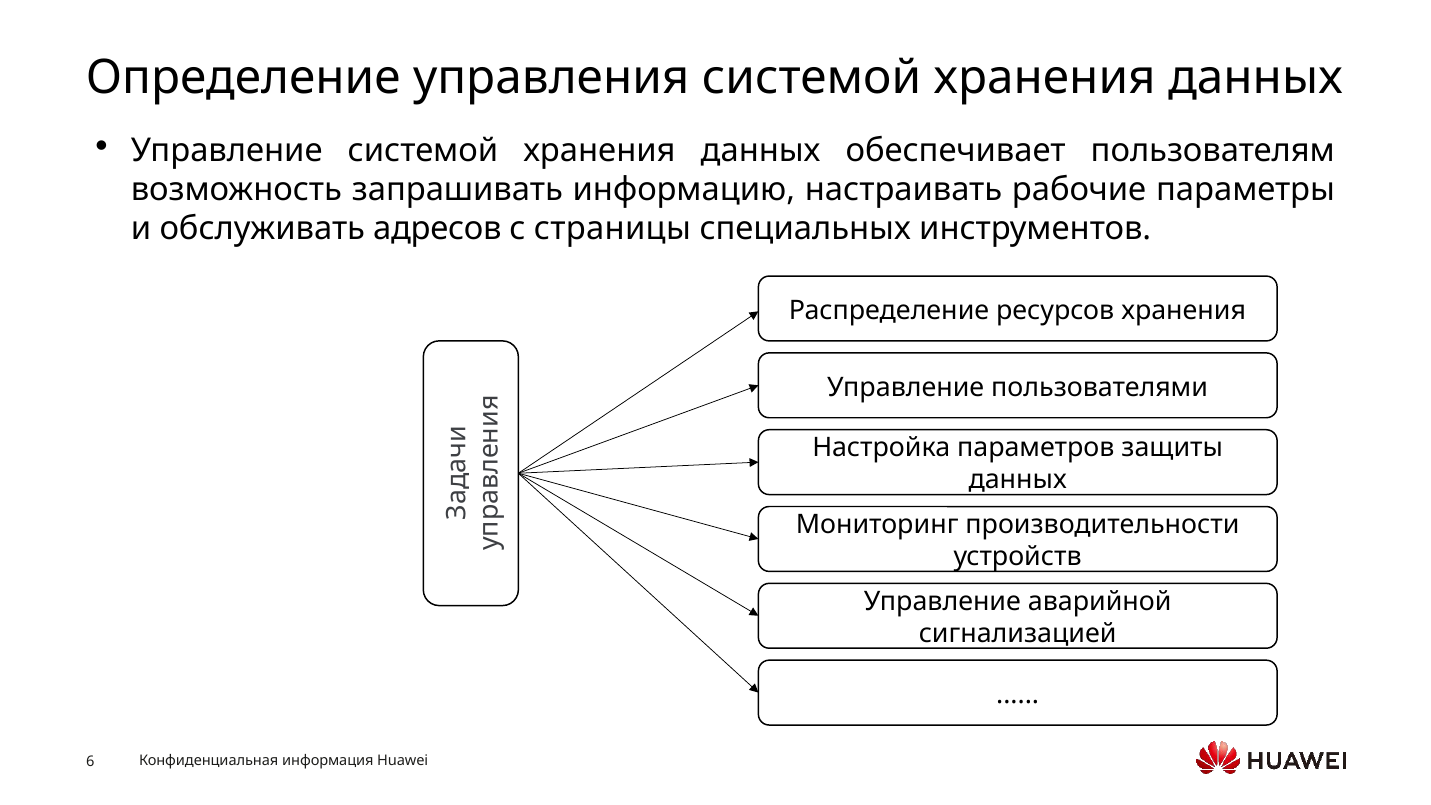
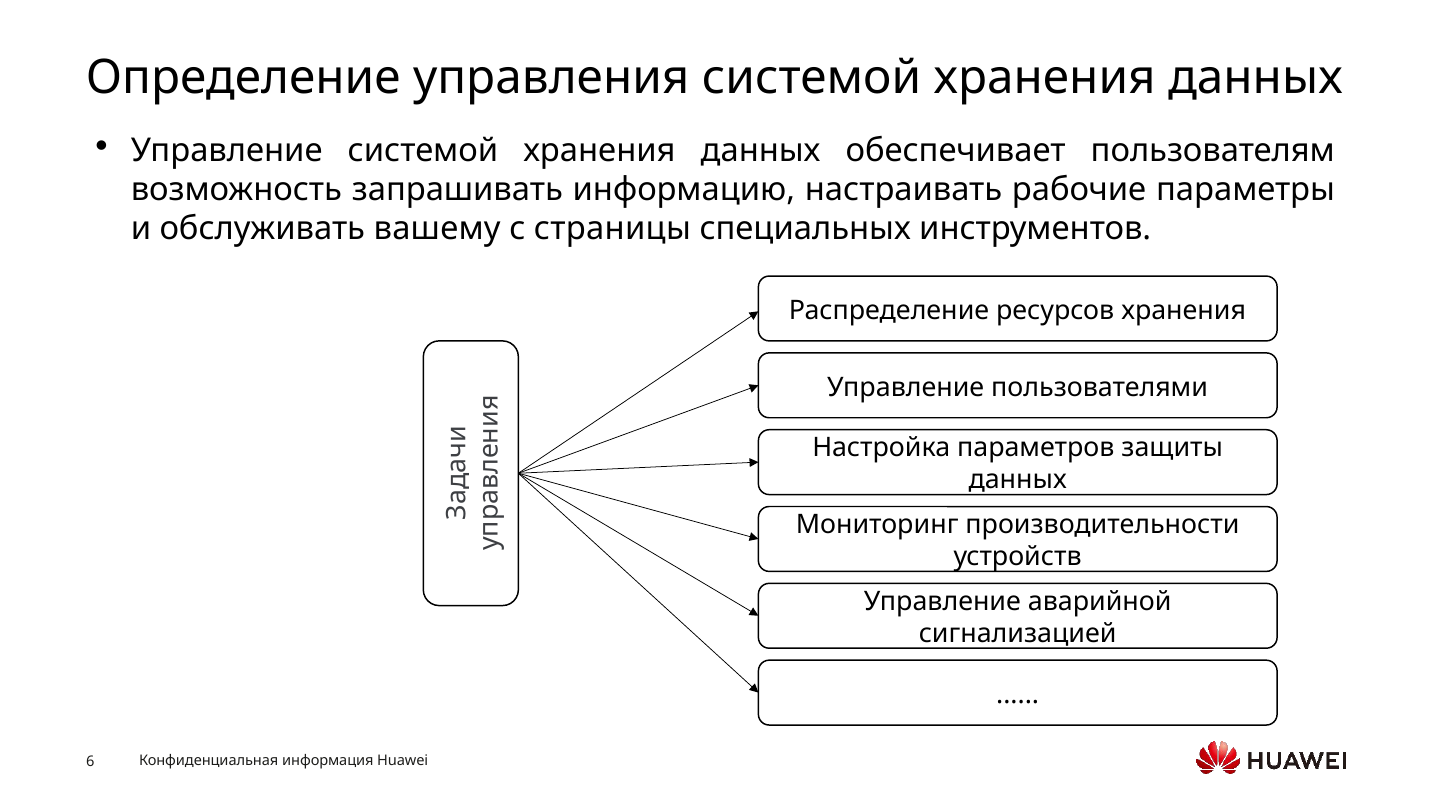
адресов: адресов -> вашему
